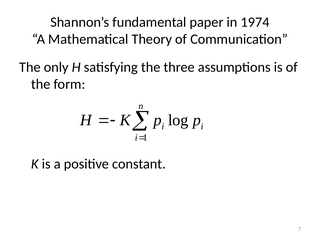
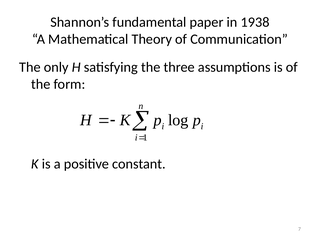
1974: 1974 -> 1938
